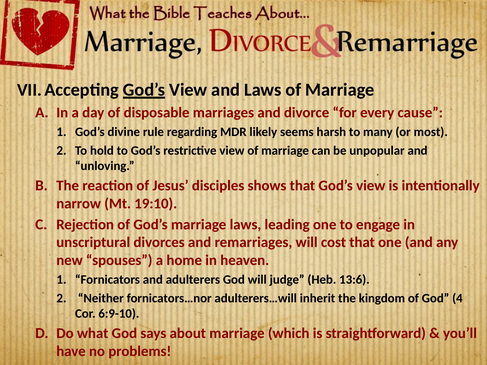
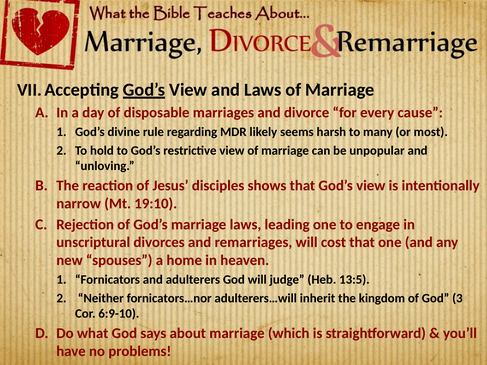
13:6: 13:6 -> 13:5
4: 4 -> 3
